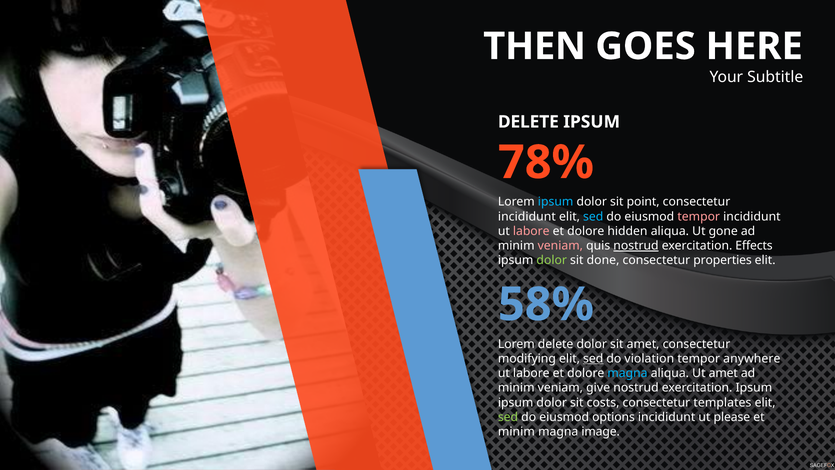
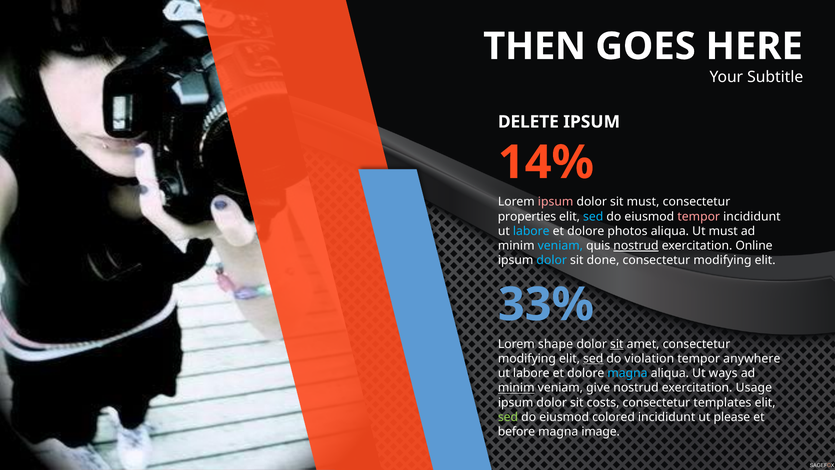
78%: 78% -> 14%
ipsum at (556, 202) colour: light blue -> pink
sit point: point -> must
incididunt at (527, 216): incididunt -> properties
labore at (531, 231) colour: pink -> light blue
hidden: hidden -> photos
Ut gone: gone -> must
veniam at (560, 246) colour: pink -> light blue
Effects: Effects -> Online
dolor at (552, 260) colour: light green -> light blue
properties at (723, 260): properties -> modifying
58%: 58% -> 33%
Lorem delete: delete -> shape
sit at (617, 344) underline: none -> present
Ut amet: amet -> ways
minim at (516, 388) underline: none -> present
exercitation Ipsum: Ipsum -> Usage
options: options -> colored
minim at (516, 431): minim -> before
